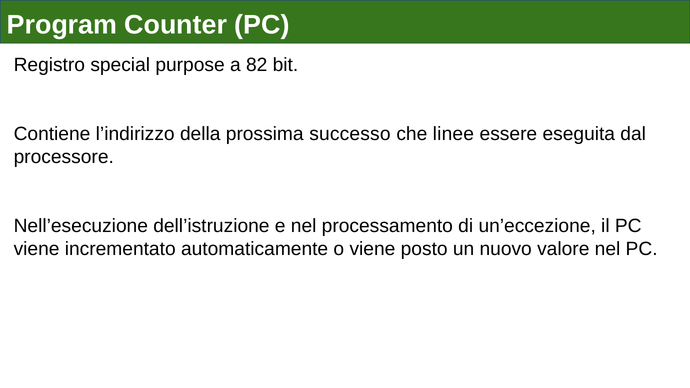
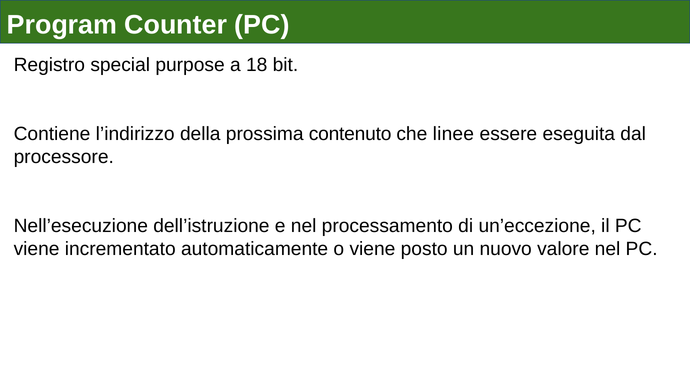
82: 82 -> 18
successo: successo -> contenuto
